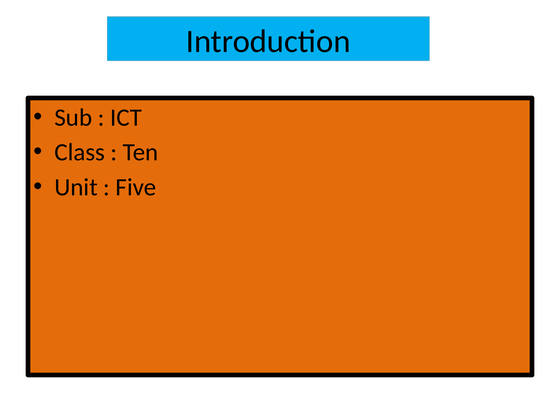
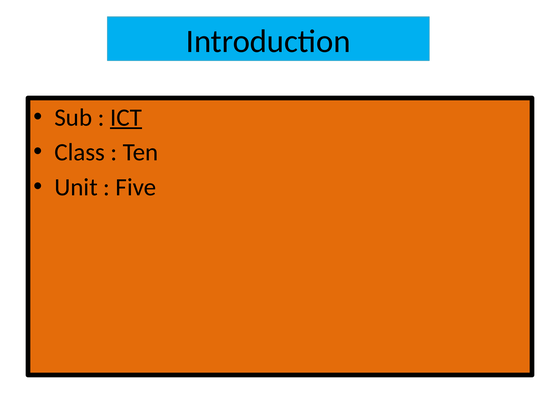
ICT underline: none -> present
